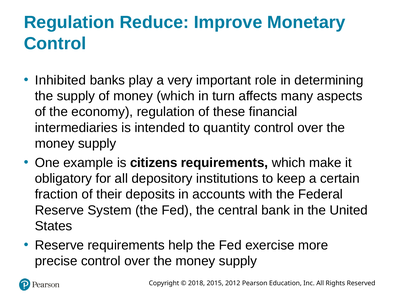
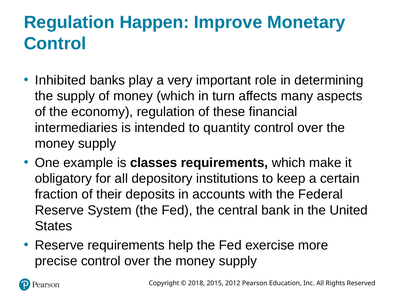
Reduce: Reduce -> Happen
citizens: citizens -> classes
